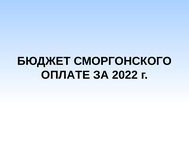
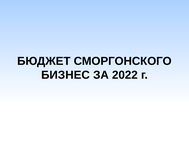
ОПЛАТЕ: ОПЛАТЕ -> БИЗНЕС
